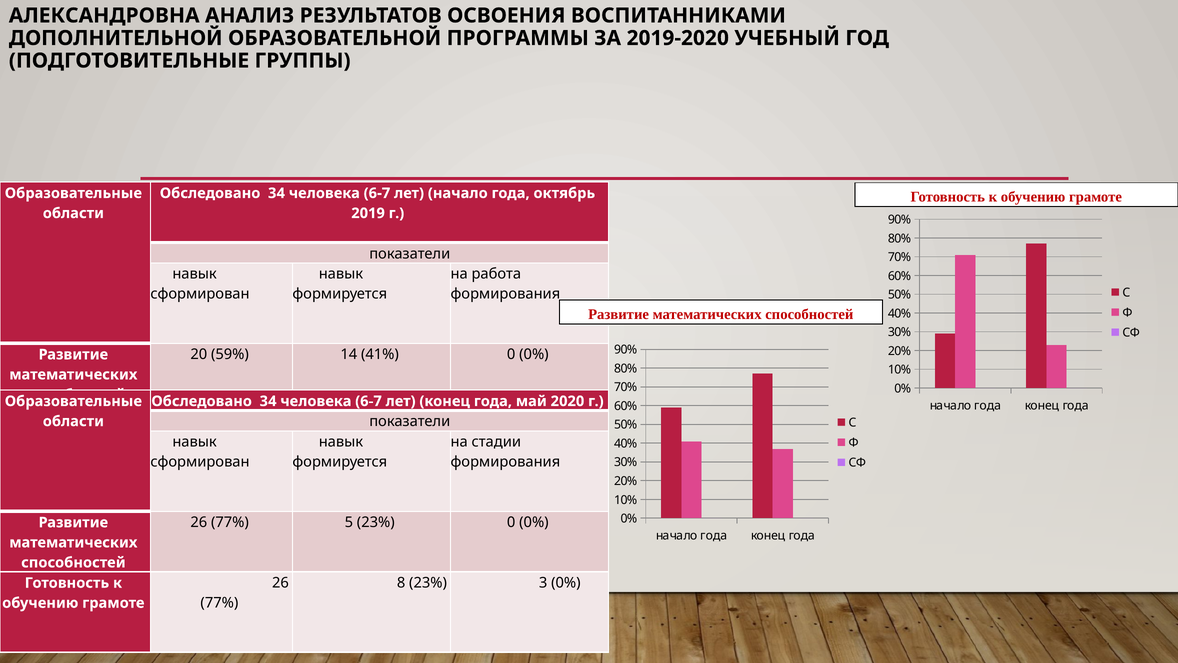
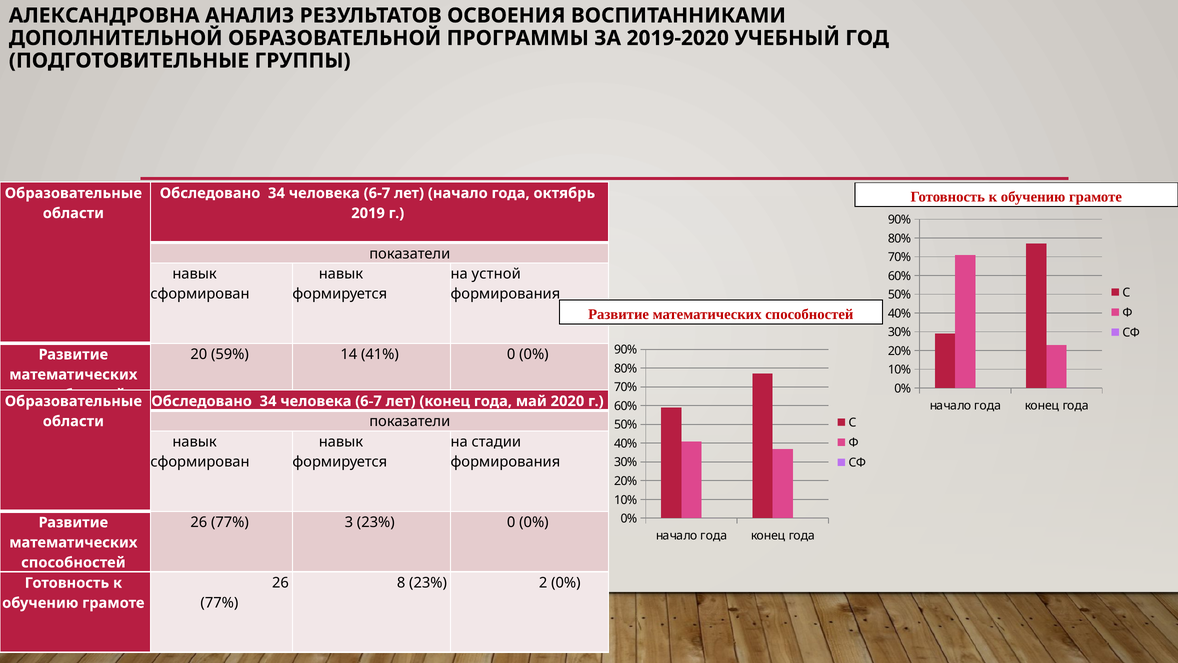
работа: работа -> устной
5: 5 -> 3
3: 3 -> 2
